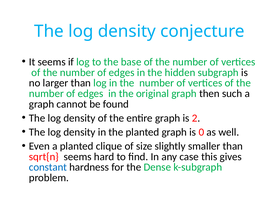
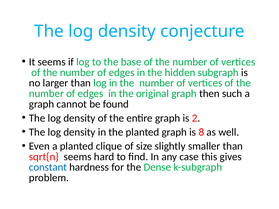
0: 0 -> 8
